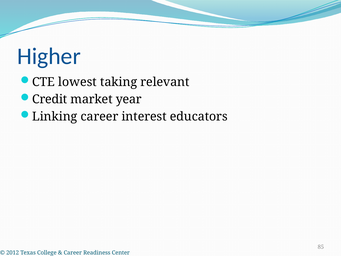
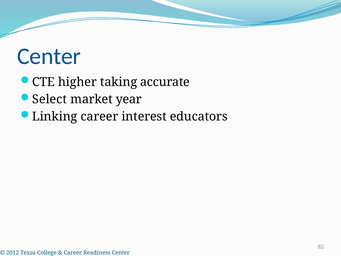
Higher at (49, 56): Higher -> Center
lowest: lowest -> higher
relevant: relevant -> accurate
Credit: Credit -> Select
